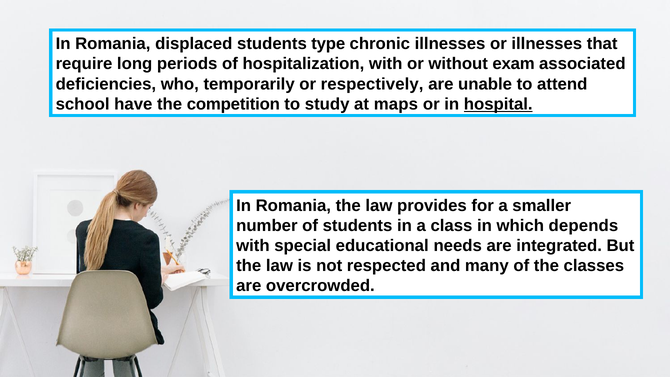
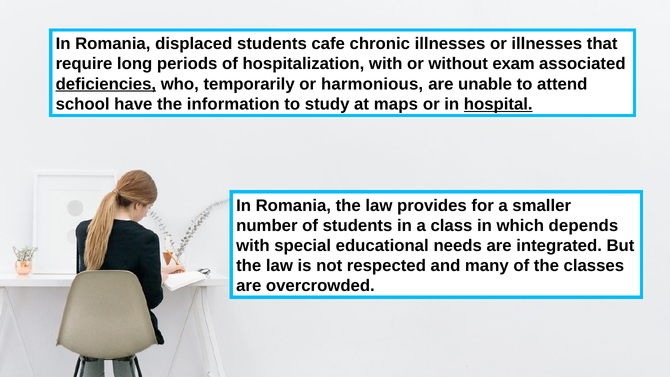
type: type -> cafe
deficiencies underline: none -> present
respectively: respectively -> harmonious
competition: competition -> information
